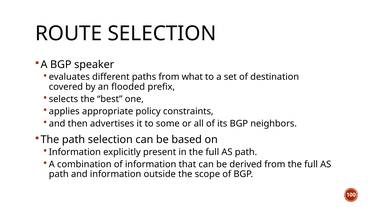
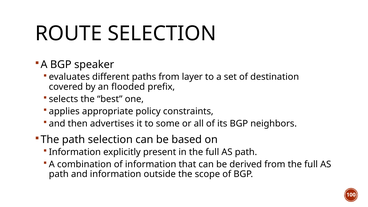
what: what -> layer
